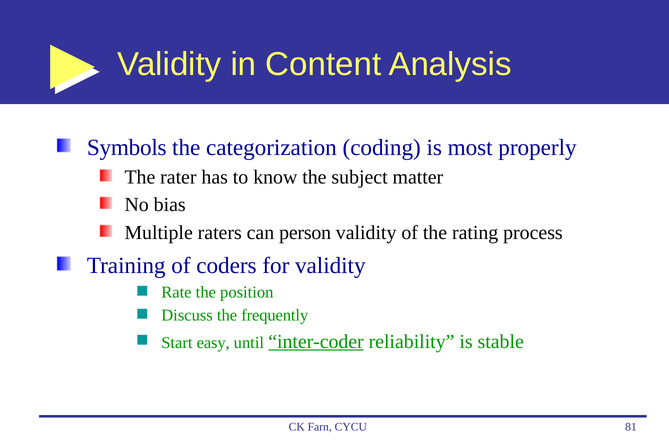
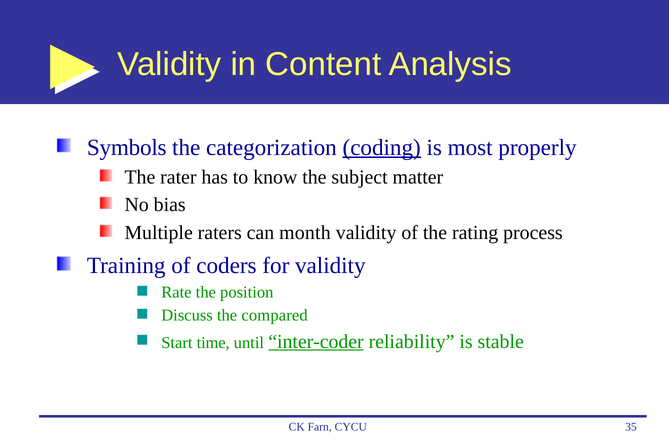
coding underline: none -> present
person: person -> month
frequently: frequently -> compared
easy: easy -> time
81: 81 -> 35
